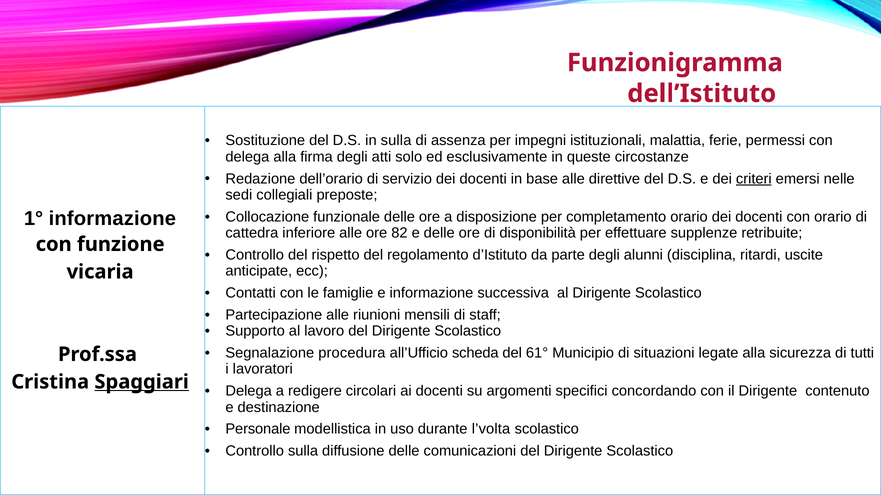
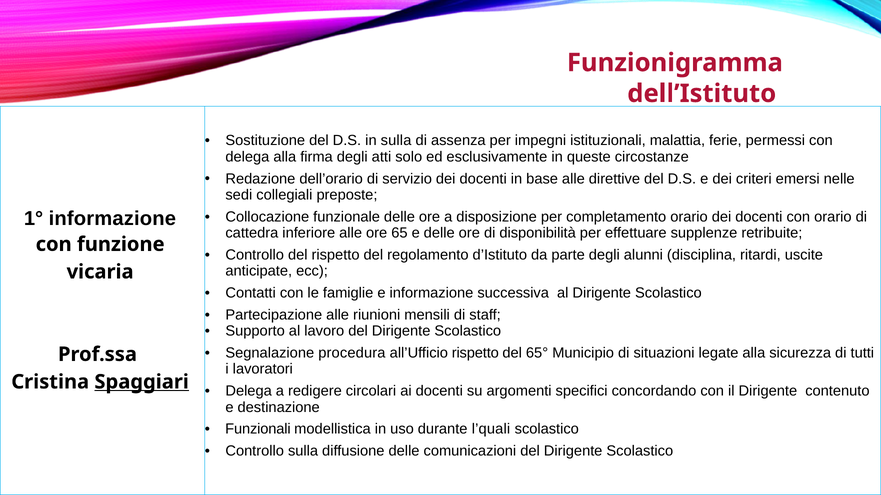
criteri underline: present -> none
82: 82 -> 65
all’Ufficio scheda: scheda -> rispetto
61°: 61° -> 65°
Personale: Personale -> Funzionali
l’volta: l’volta -> l’quali
